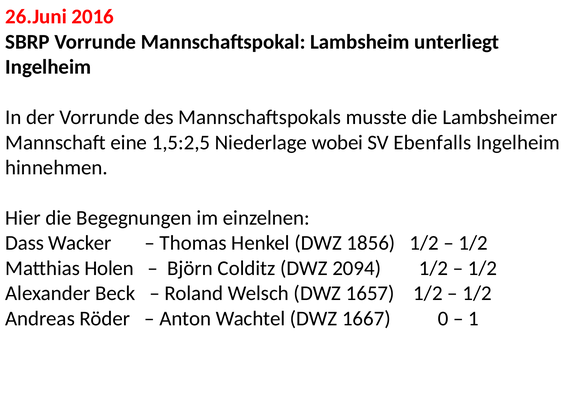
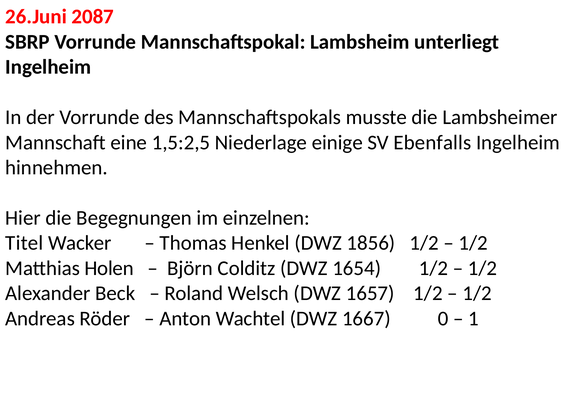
2016: 2016 -> 2087
wobei: wobei -> einige
Dass: Dass -> Titel
2094: 2094 -> 1654
